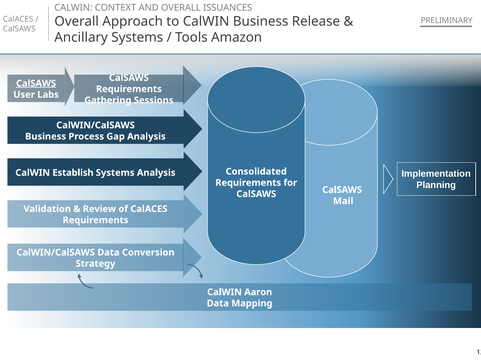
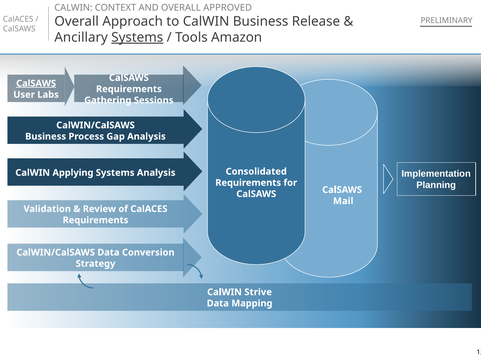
ISSUANCES: ISSUANCES -> APPROVED
Systems at (137, 37) underline: none -> present
Establish: Establish -> Applying
Aaron: Aaron -> Strive
